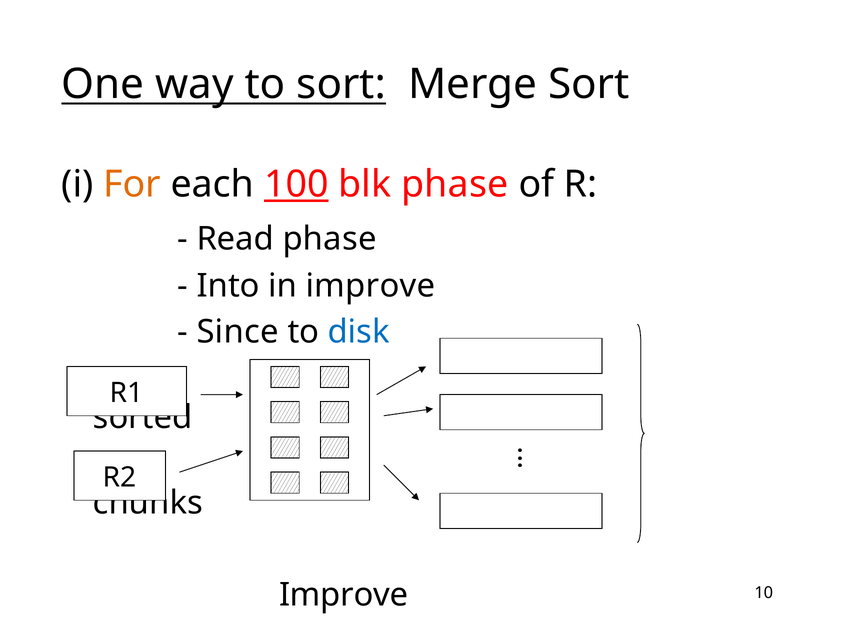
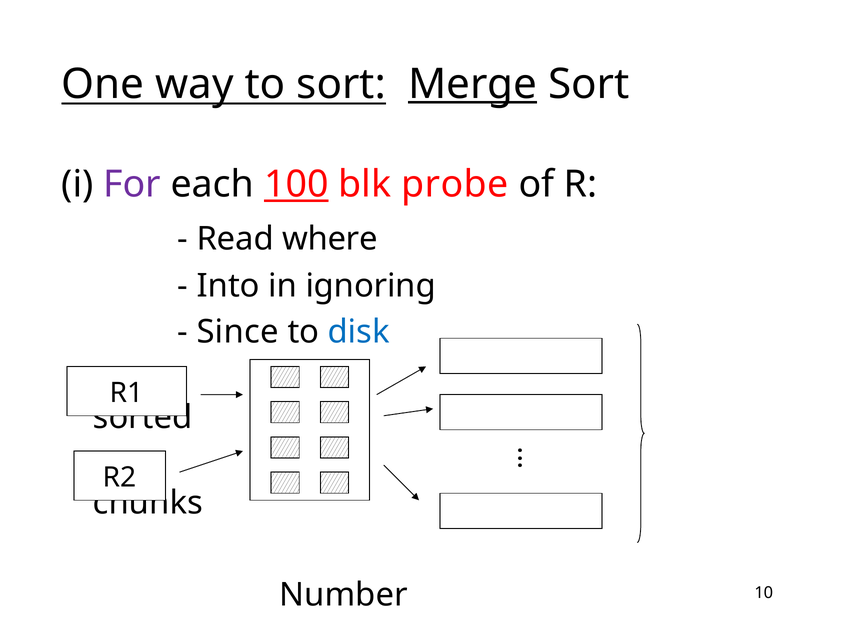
Merge underline: none -> present
For colour: orange -> purple
blk phase: phase -> probe
Read phase: phase -> where
in improve: improve -> ignoring
Improve at (344, 595): Improve -> Number
